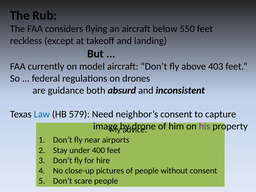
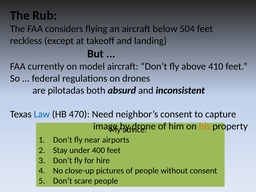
550: 550 -> 504
403: 403 -> 410
guidance: guidance -> pilotadas
579: 579 -> 470
his colour: purple -> orange
